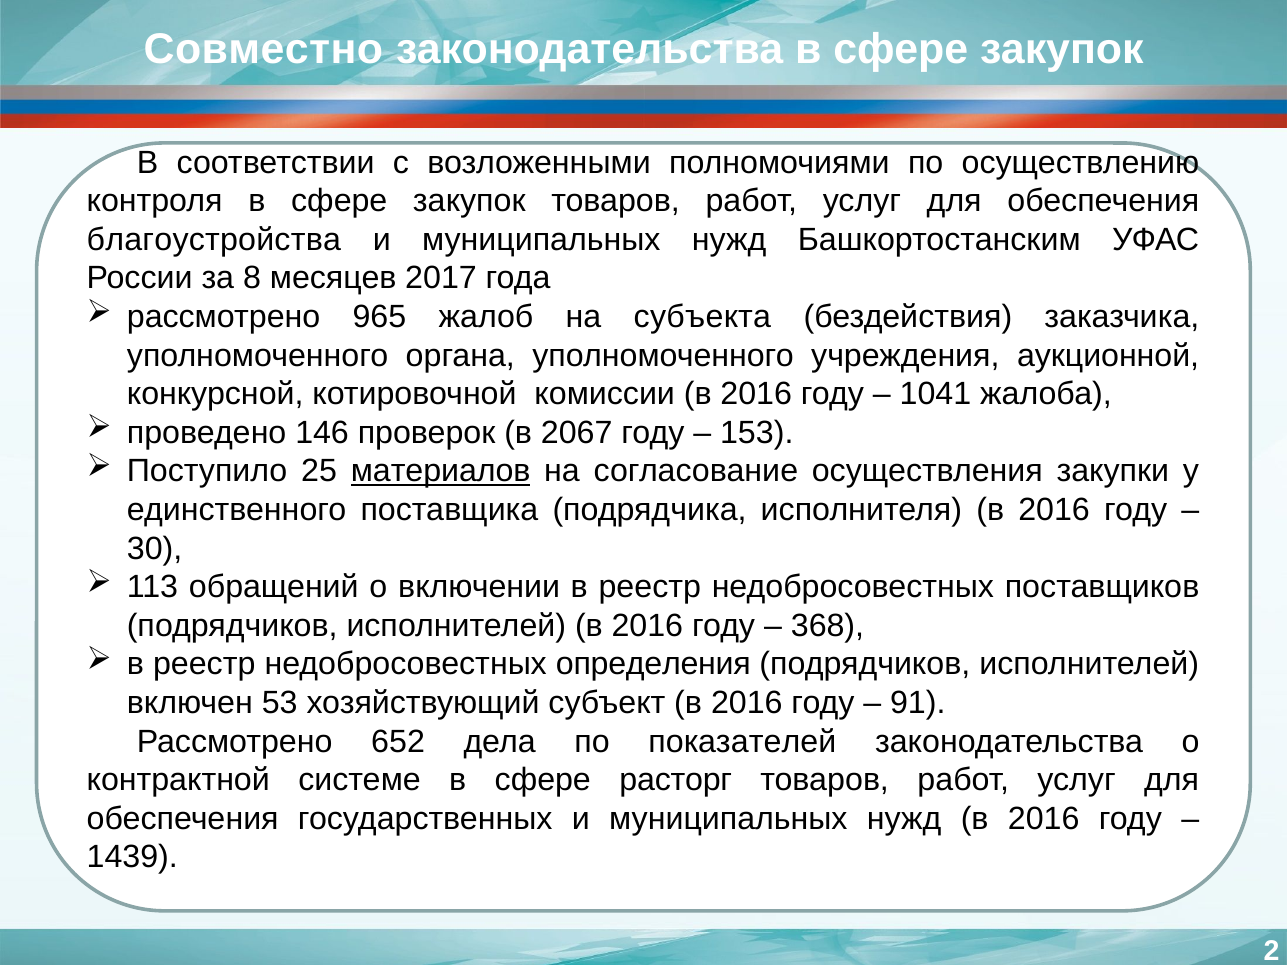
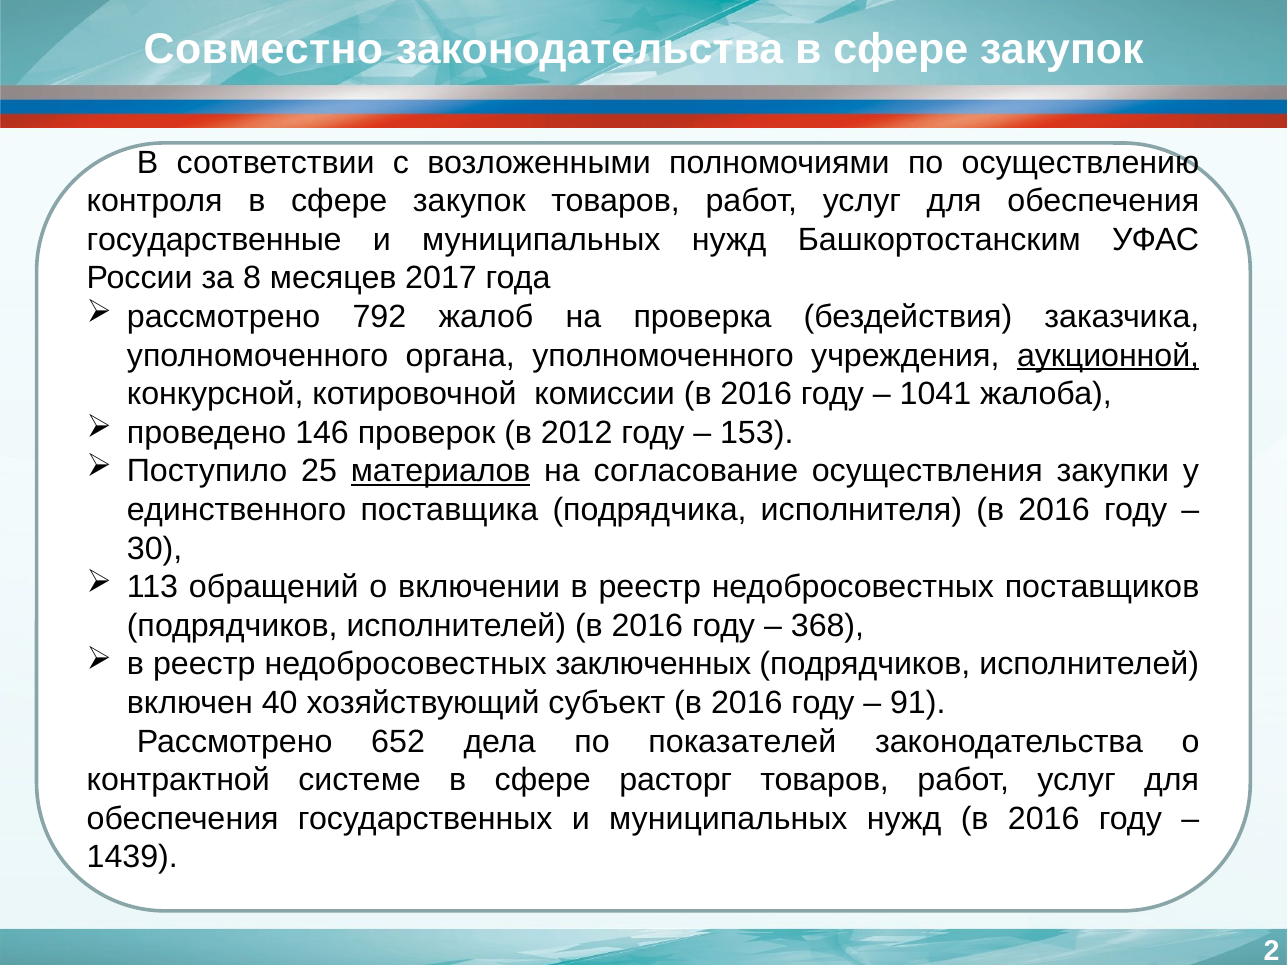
благоустройства: благоустройства -> государственные
965: 965 -> 792
субъекта: субъекта -> проверка
аукционной underline: none -> present
2067: 2067 -> 2012
определения: определения -> заключенных
53: 53 -> 40
